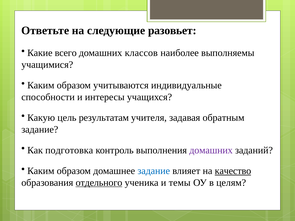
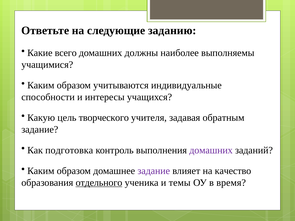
разовьет: разовьет -> заданию
классов: классов -> должны
результатам: результатам -> творческого
задание at (154, 171) colour: blue -> purple
качество underline: present -> none
целям: целям -> время
